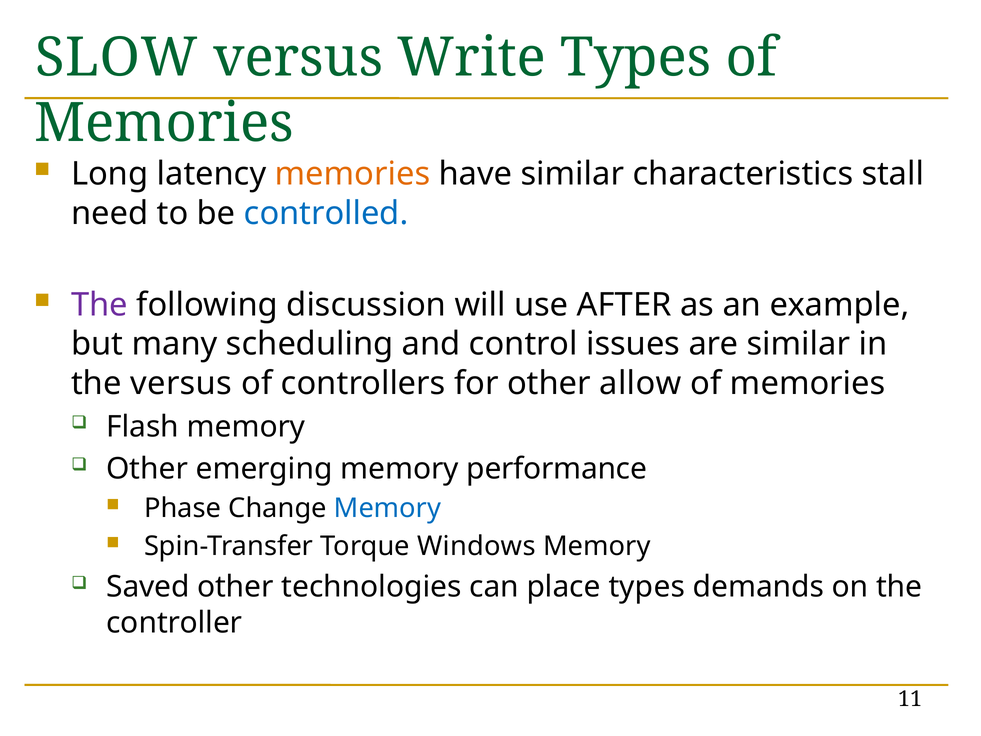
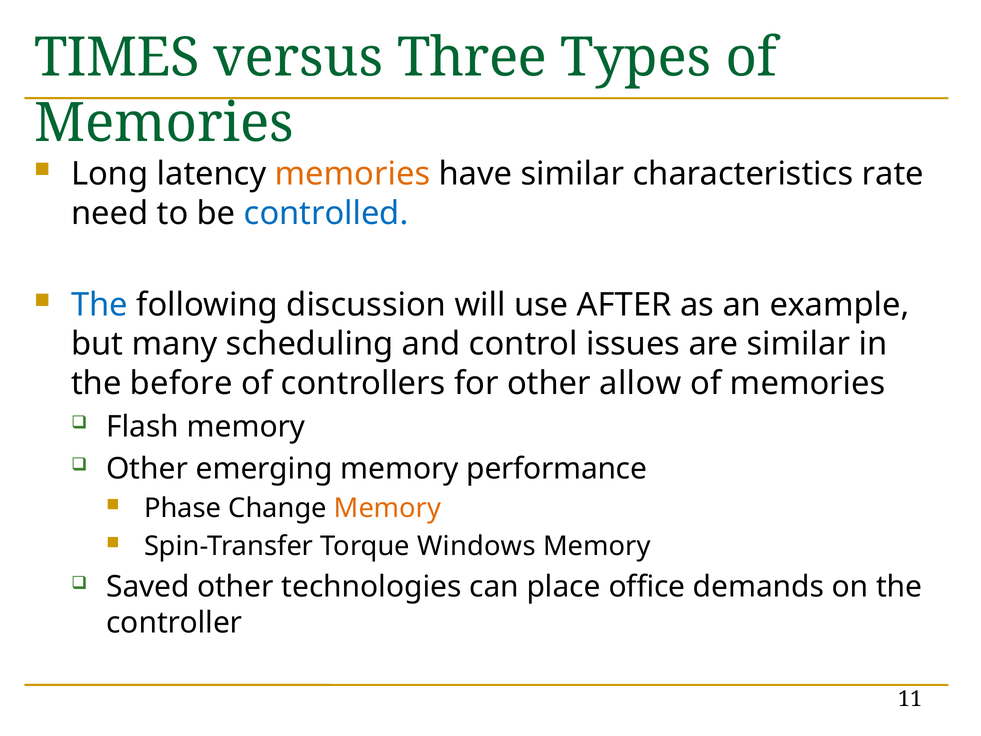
SLOW: SLOW -> TIMES
Write: Write -> Three
stall: stall -> rate
The at (100, 305) colour: purple -> blue
the versus: versus -> before
Memory at (387, 508) colour: blue -> orange
place types: types -> office
